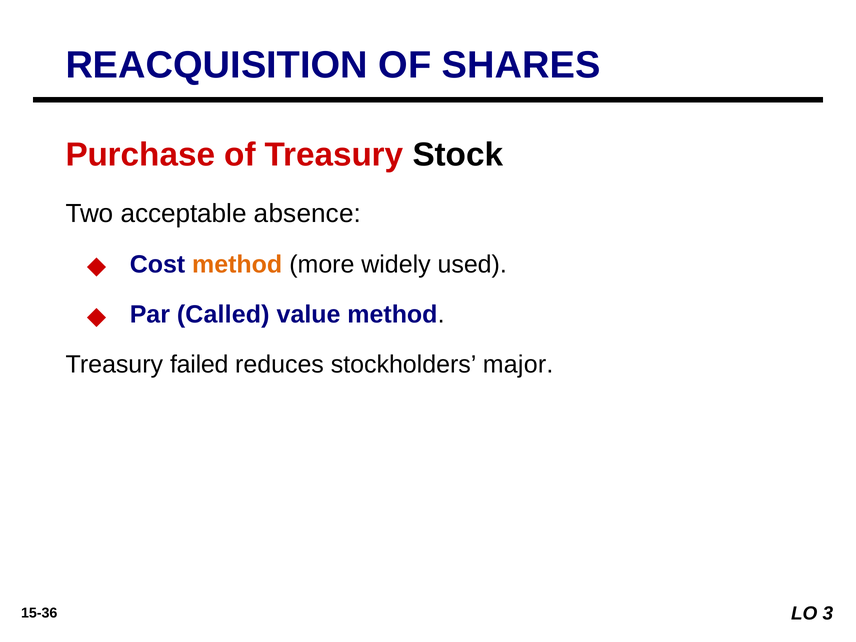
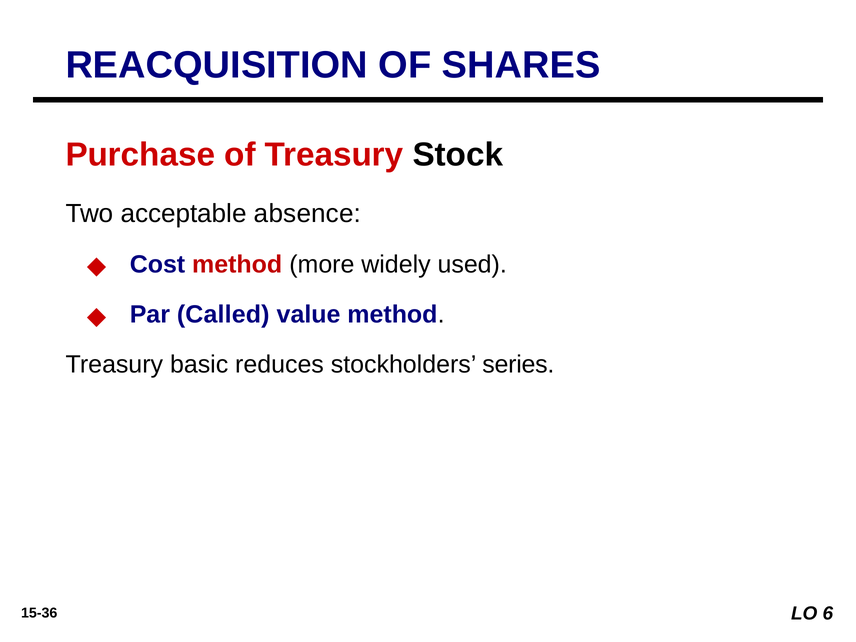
method at (237, 264) colour: orange -> red
failed: failed -> basic
major: major -> series
3: 3 -> 6
